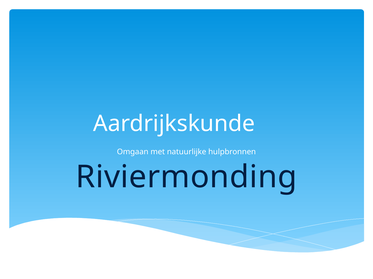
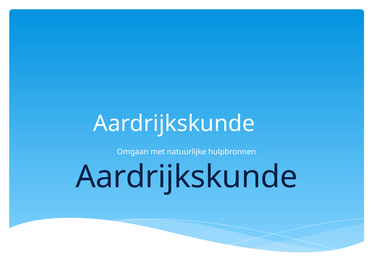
Riviermonding at (186, 177): Riviermonding -> Aardrijkskunde
